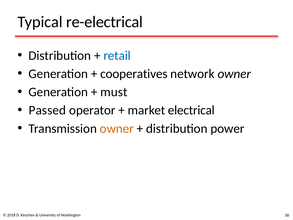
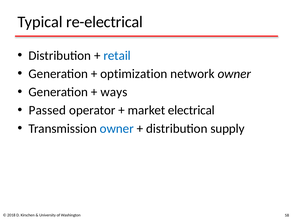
cooperatives: cooperatives -> optimization
must: must -> ways
owner at (117, 128) colour: orange -> blue
power: power -> supply
